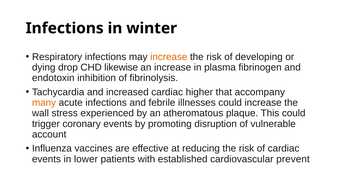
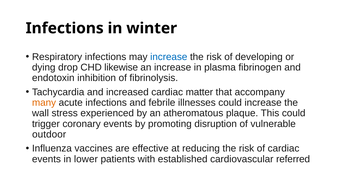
increase at (169, 57) colour: orange -> blue
higher: higher -> matter
account: account -> outdoor
prevent: prevent -> referred
